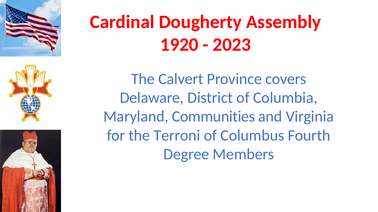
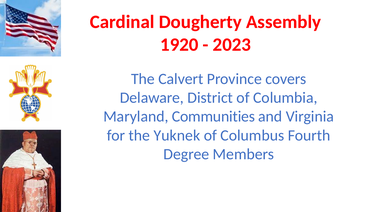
Terroni: Terroni -> Yuknek
